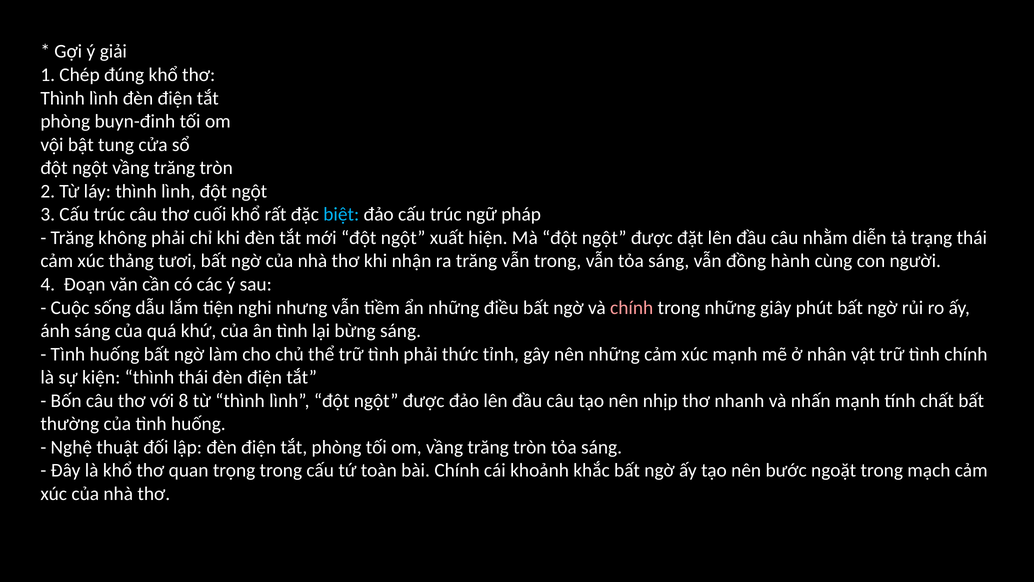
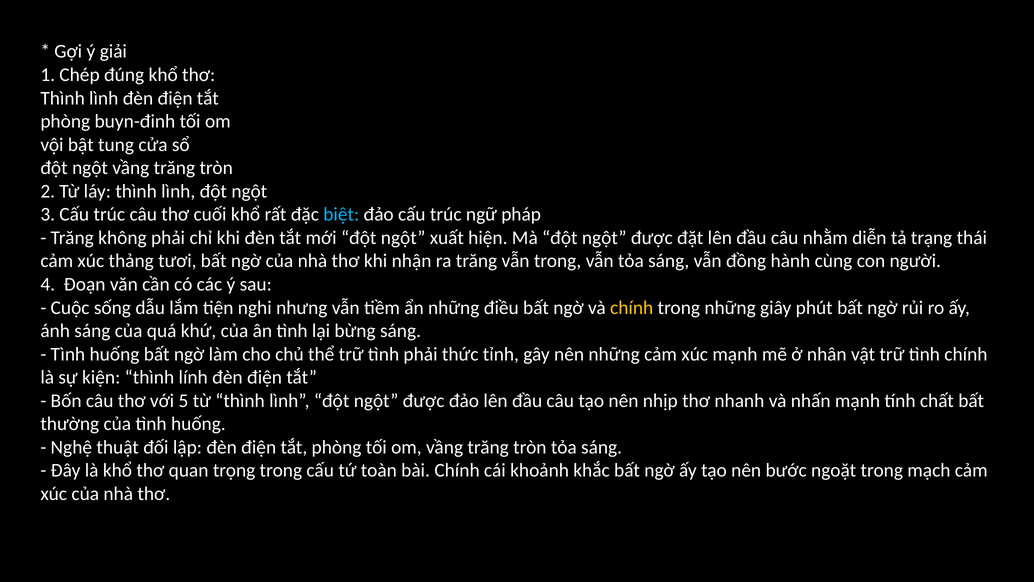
chính at (632, 307) colour: pink -> yellow
thình thái: thái -> lính
8: 8 -> 5
